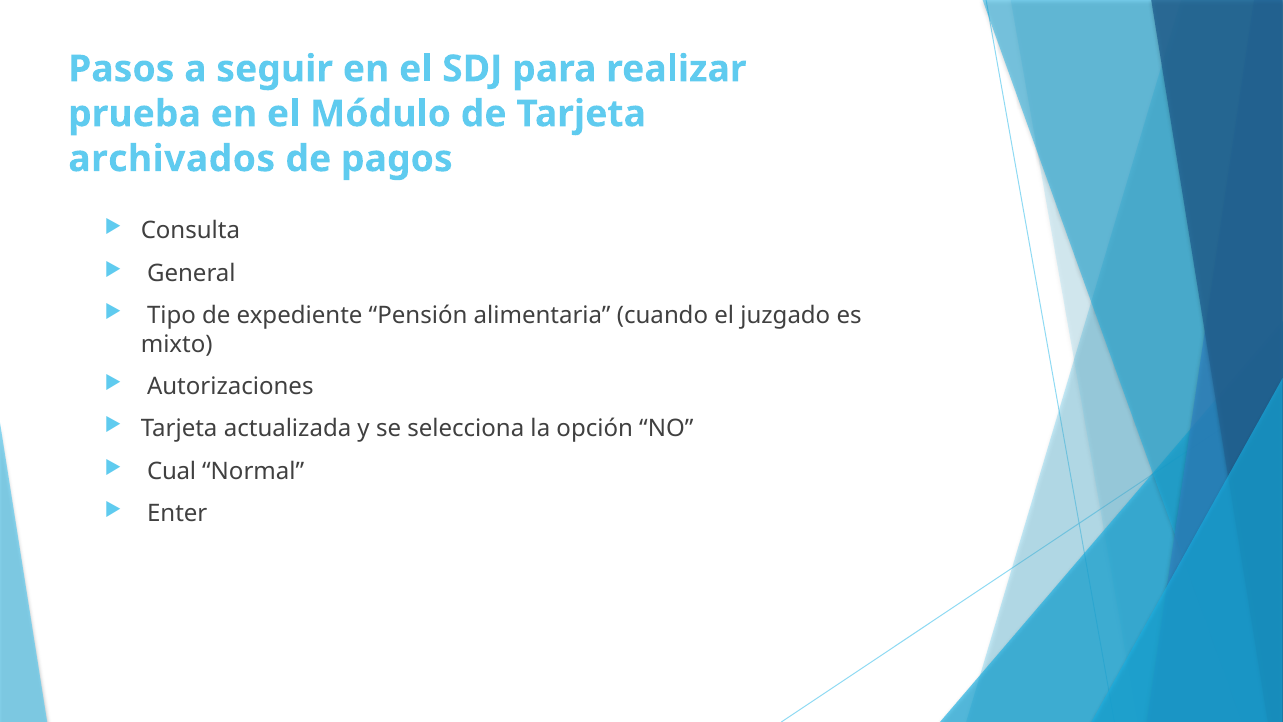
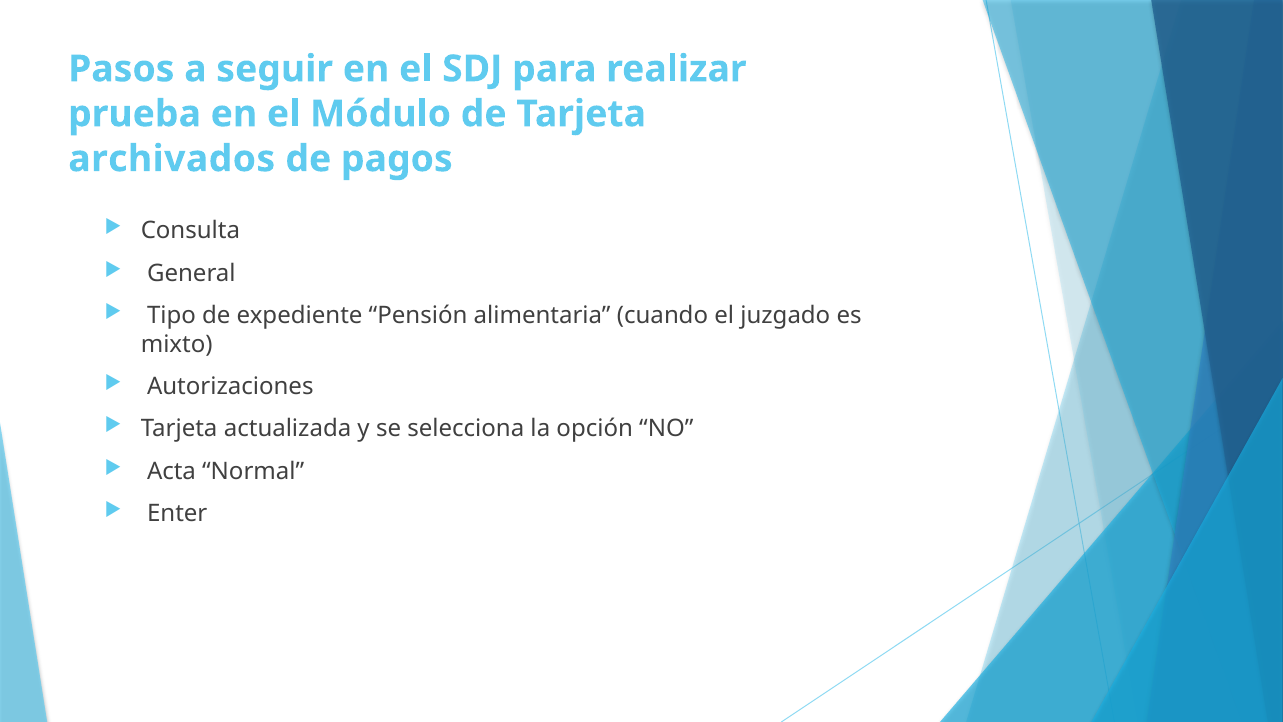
Cual: Cual -> Acta
